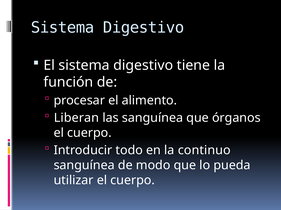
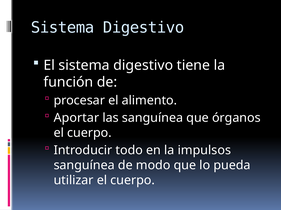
Liberan: Liberan -> Aportar
continuo: continuo -> impulsos
